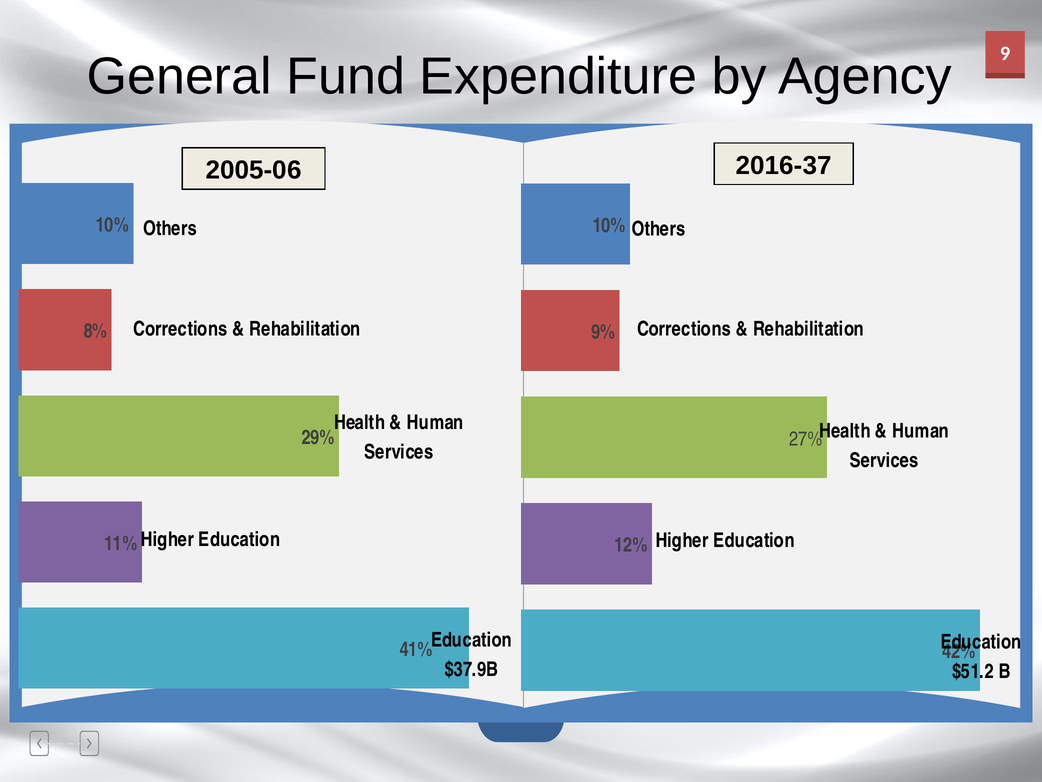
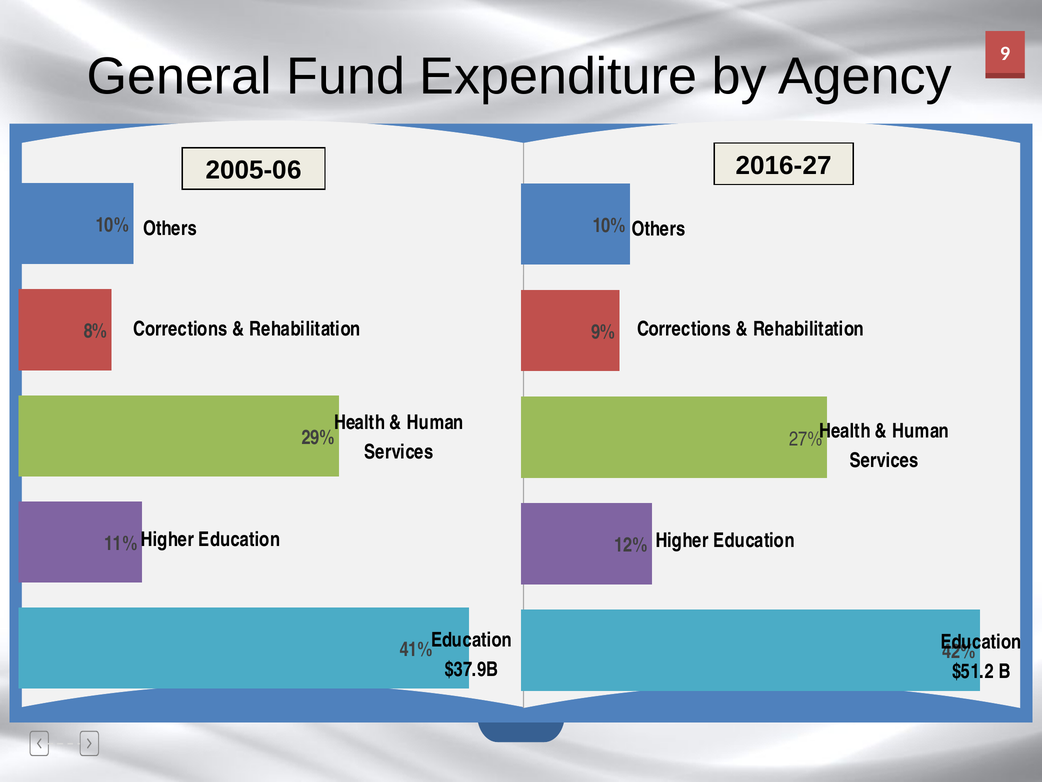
2016-37: 2016-37 -> 2016-27
